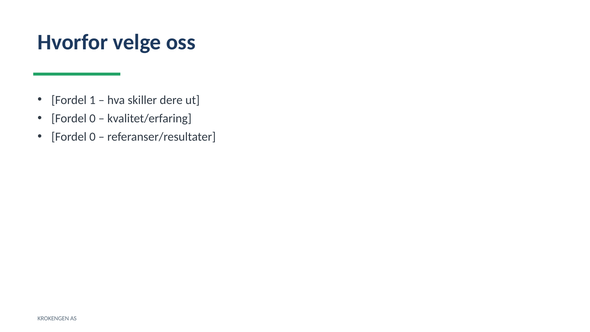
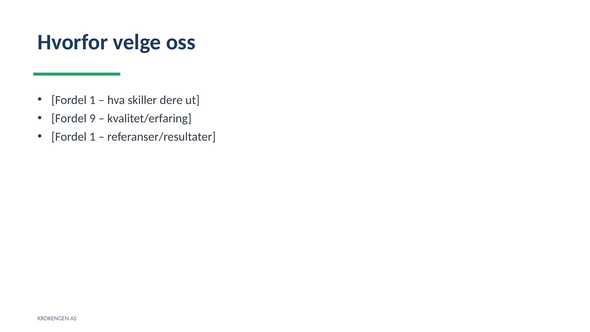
0 at (93, 118): 0 -> 9
0 at (93, 137): 0 -> 1
